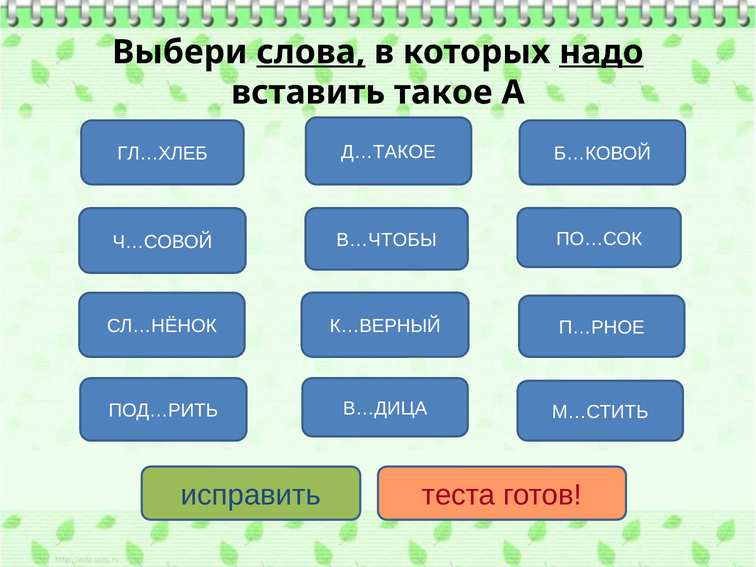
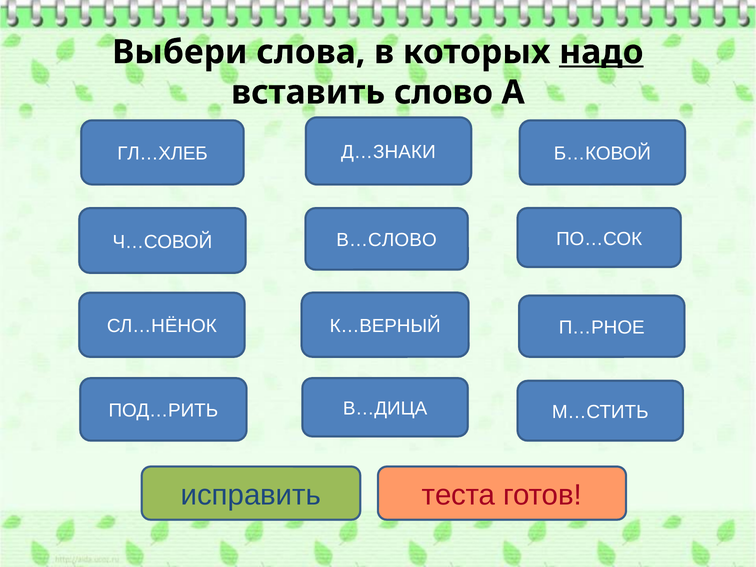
слова underline: present -> none
такое: такое -> слово
Д…ТАКОЕ: Д…ТАКОЕ -> Д…ЗНАКИ
В…ЧТОБЫ: В…ЧТОБЫ -> В…СЛОВО
